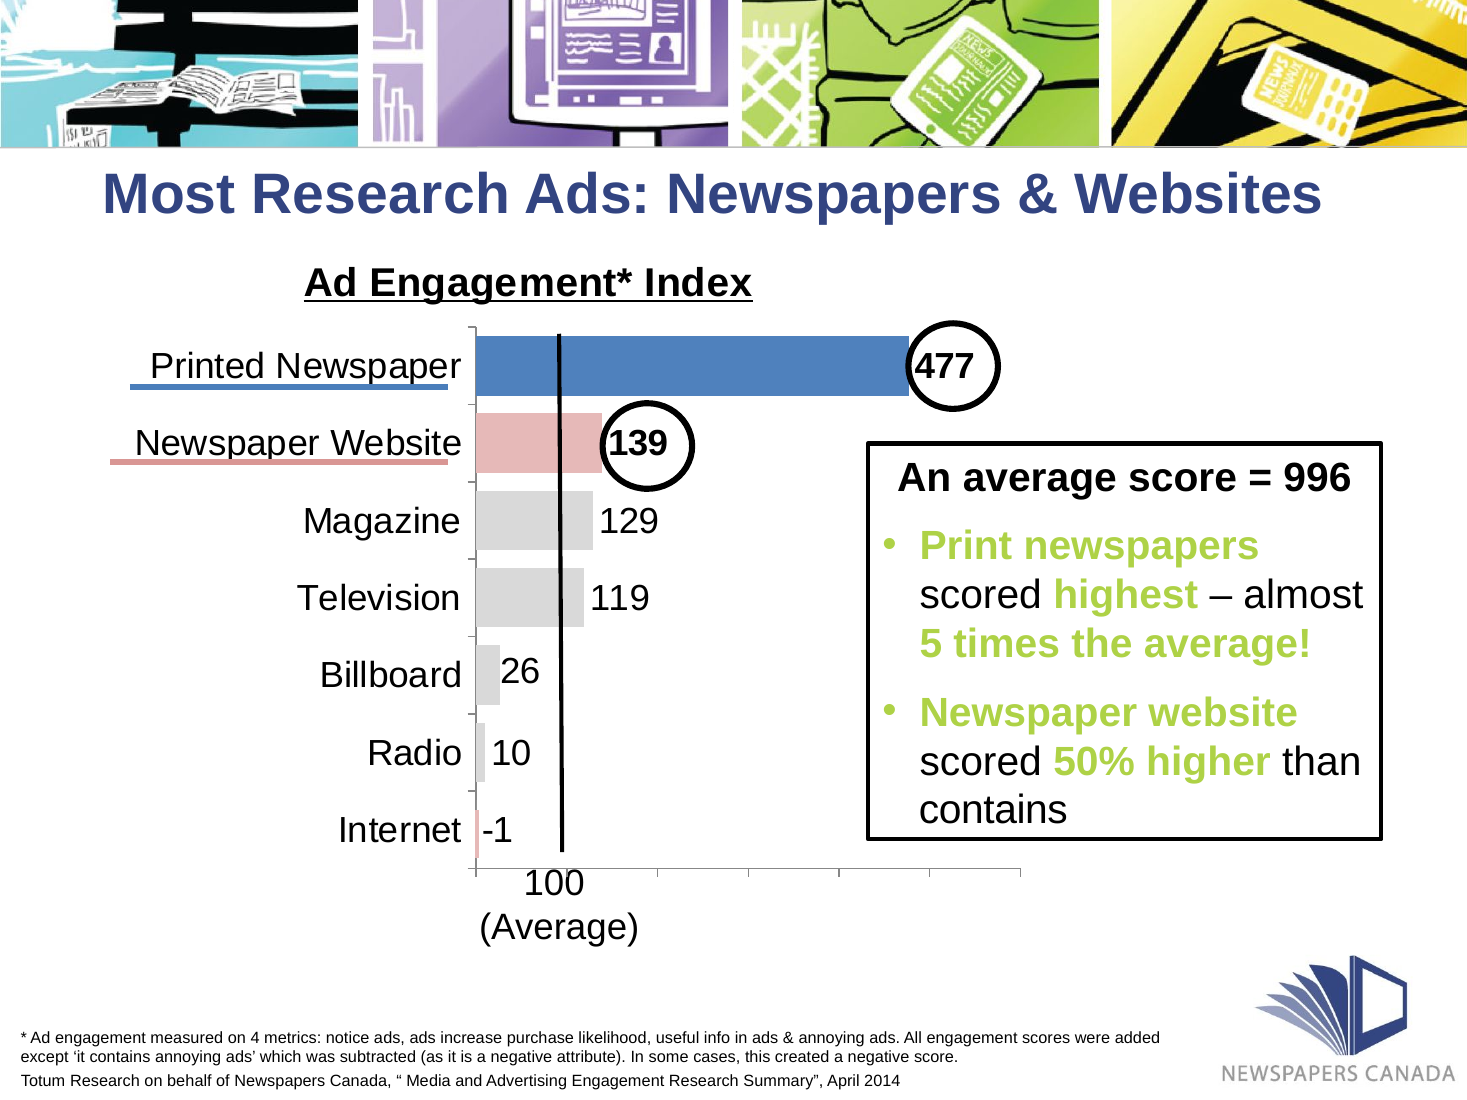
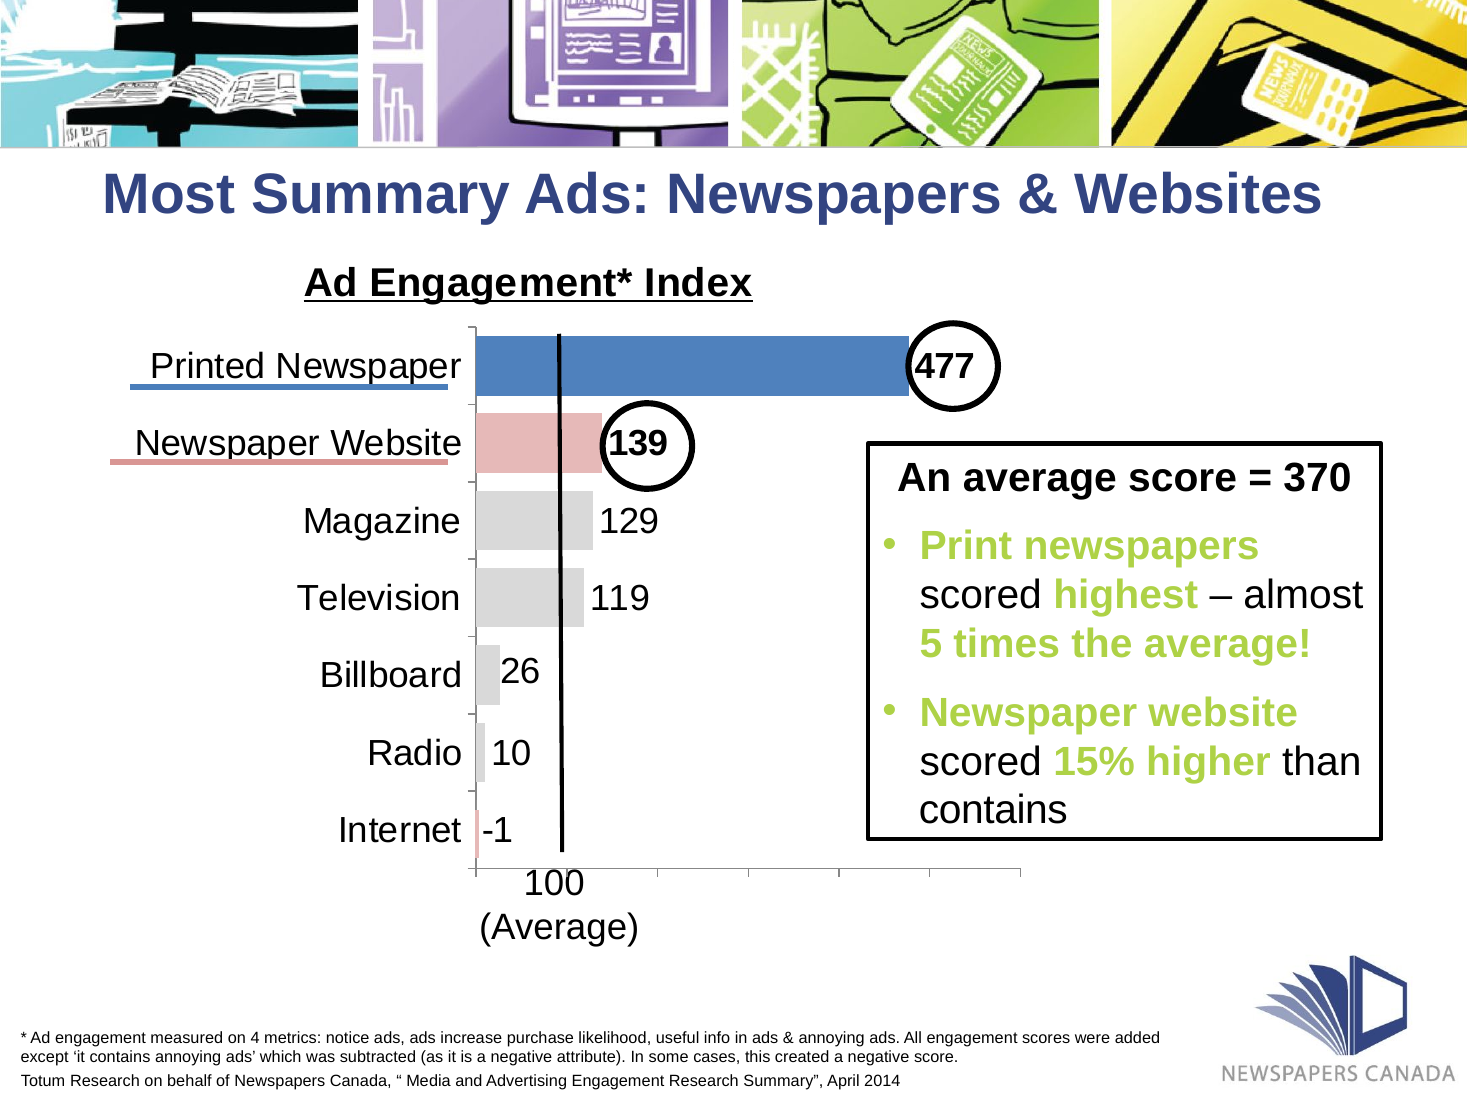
Most Research: Research -> Summary
996: 996 -> 370
50%: 50% -> 15%
